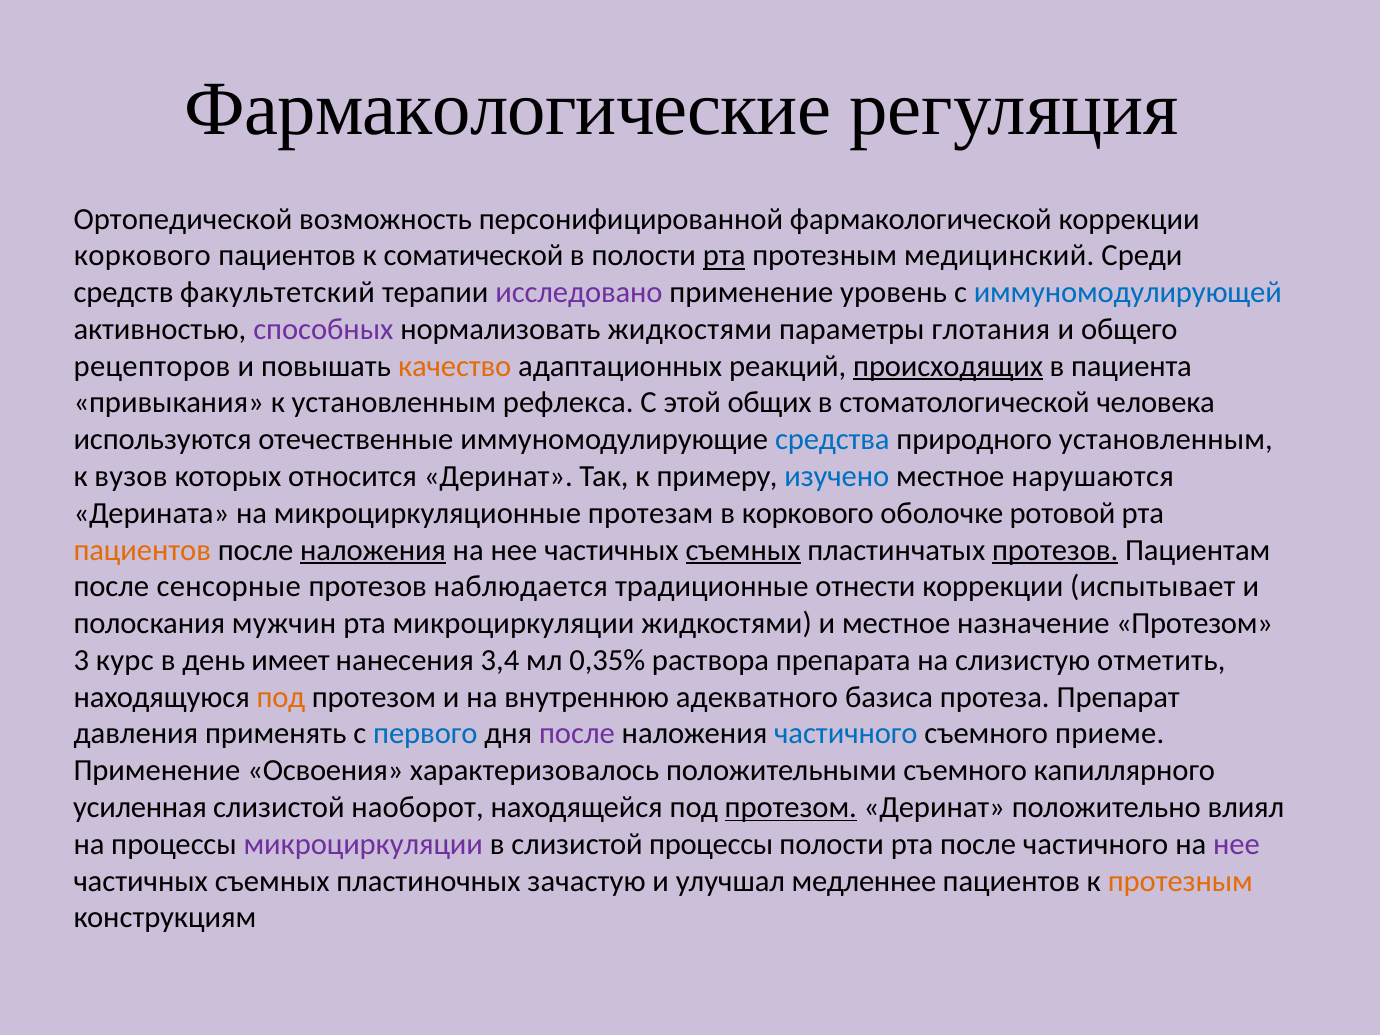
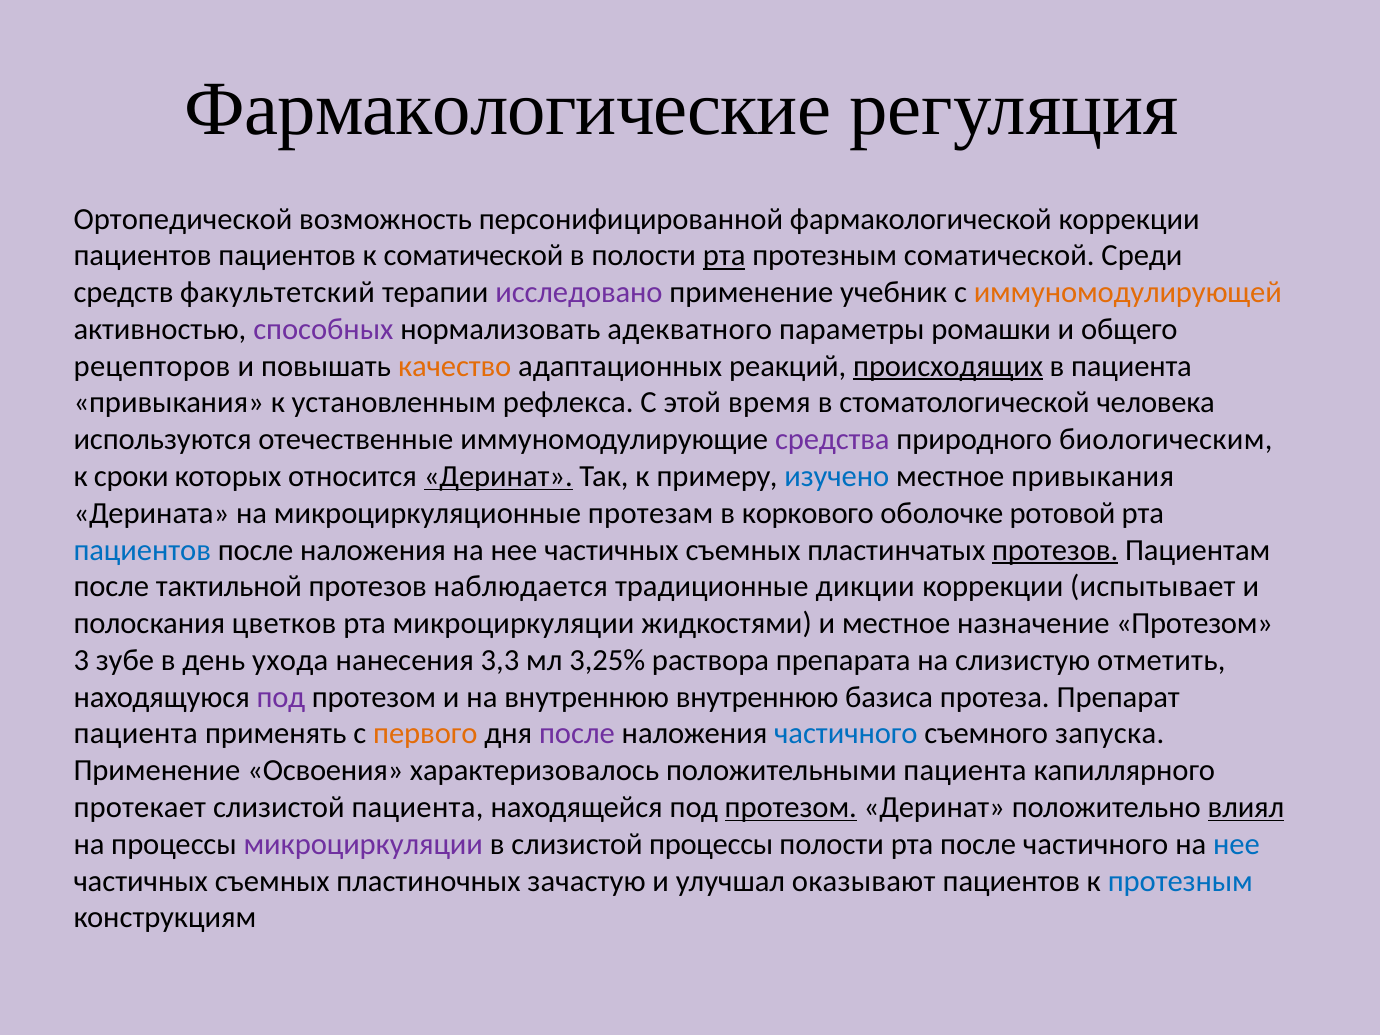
коркового at (142, 256): коркового -> пациентов
протезным медицинский: медицинский -> соматической
уровень: уровень -> учебник
иммуномодулирующей colour: blue -> orange
нормализовать жидкостями: жидкостями -> адекватного
глотания: глотания -> ромашки
общих: общих -> время
средства colour: blue -> purple
природного установленным: установленным -> биологическим
вузов: вузов -> сроки
Деринат at (498, 476) underline: none -> present
местное нарушаются: нарушаются -> привыкания
пациентов at (142, 550) colour: orange -> blue
наложения at (373, 550) underline: present -> none
съемных at (743, 550) underline: present -> none
сенсорные: сенсорные -> тактильной
отнести: отнести -> дикции
мужчин: мужчин -> цветков
курс: курс -> зубе
имеет: имеет -> ухода
3,4: 3,4 -> 3,3
0,35%: 0,35% -> 3,25%
под at (281, 697) colour: orange -> purple
внутреннюю адекватного: адекватного -> внутреннюю
давления at (136, 734): давления -> пациента
первого colour: blue -> orange
приеме: приеме -> запуска
положительными съемного: съемного -> пациента
усиленная: усиленная -> протекает
слизистой наоборот: наоборот -> пациента
влиял underline: none -> present
нее at (1237, 844) colour: purple -> blue
медленнее: медленнее -> оказывают
протезным at (1180, 881) colour: orange -> blue
